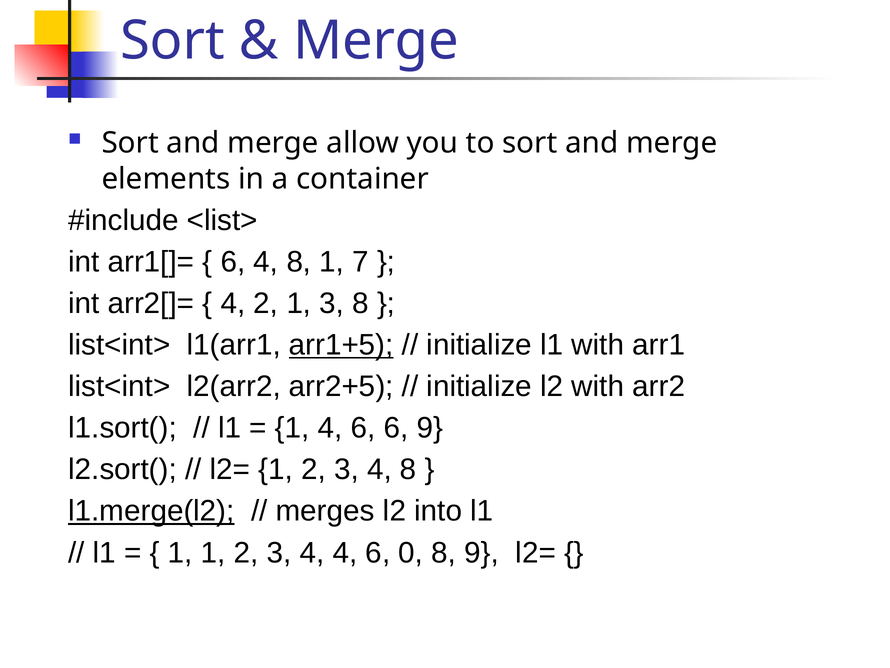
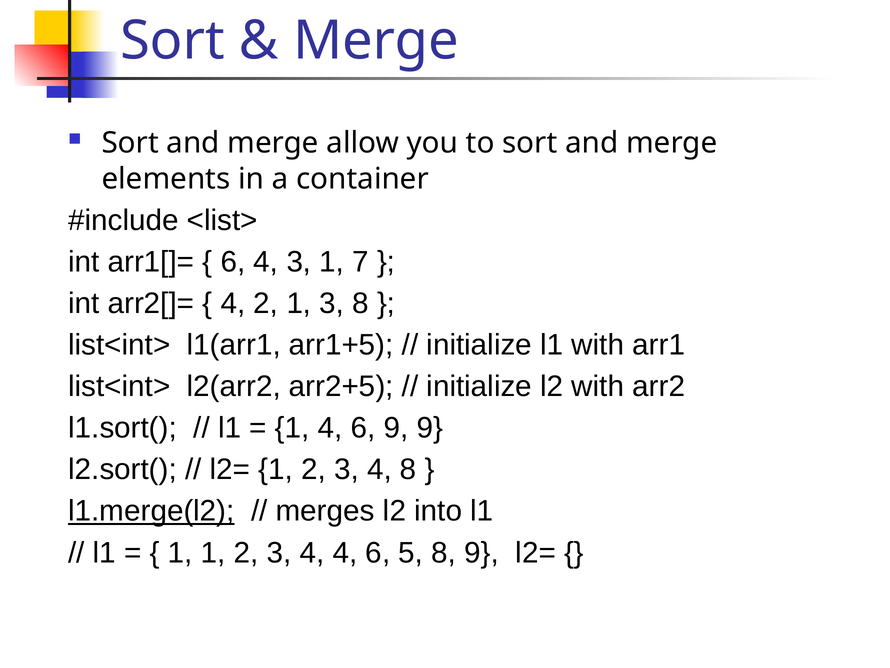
6 4 8: 8 -> 3
arr1+5 underline: present -> none
6 6: 6 -> 9
0: 0 -> 5
